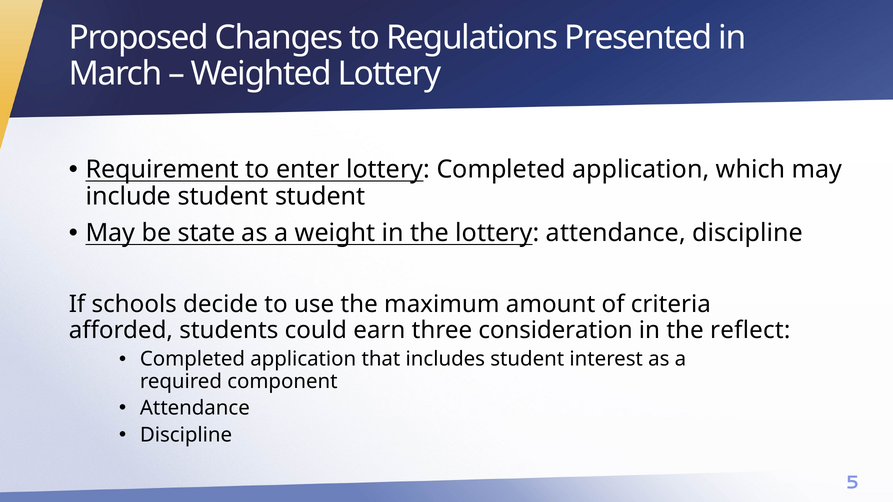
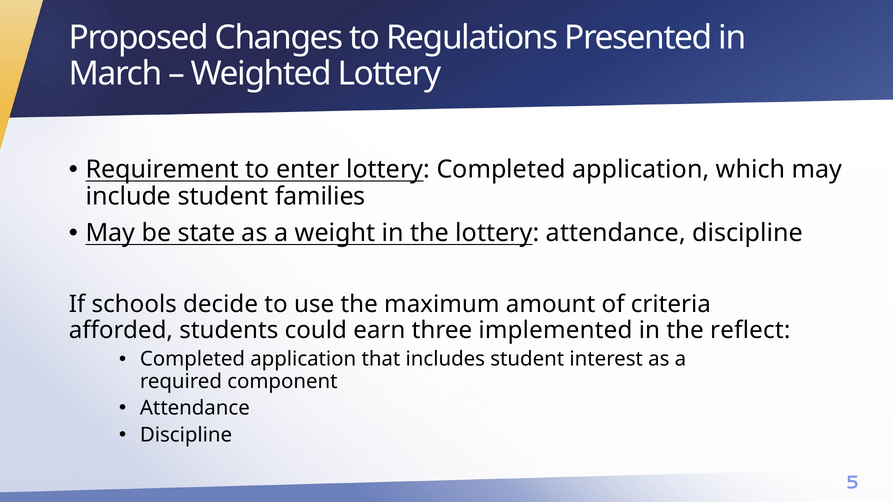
student student: student -> families
consideration: consideration -> implemented
